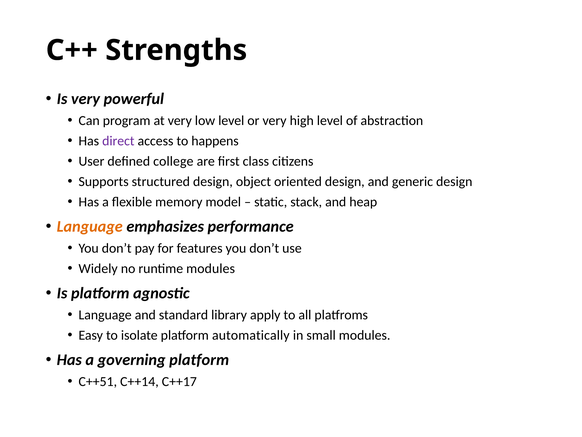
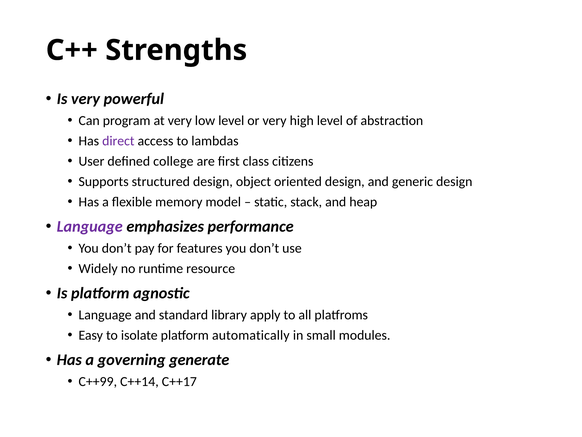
happens: happens -> lambdas
Language at (90, 226) colour: orange -> purple
runtime modules: modules -> resource
governing platform: platform -> generate
C++51: C++51 -> C++99
